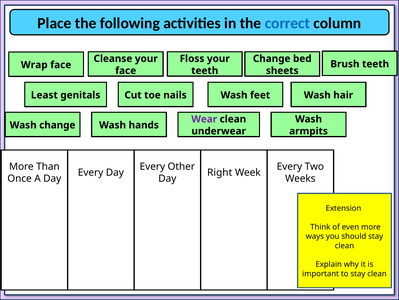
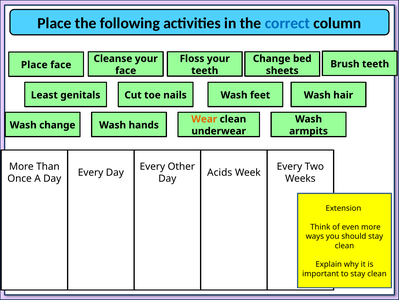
Wrap at (34, 65): Wrap -> Place
Wear colour: purple -> orange
Right: Right -> Acids
